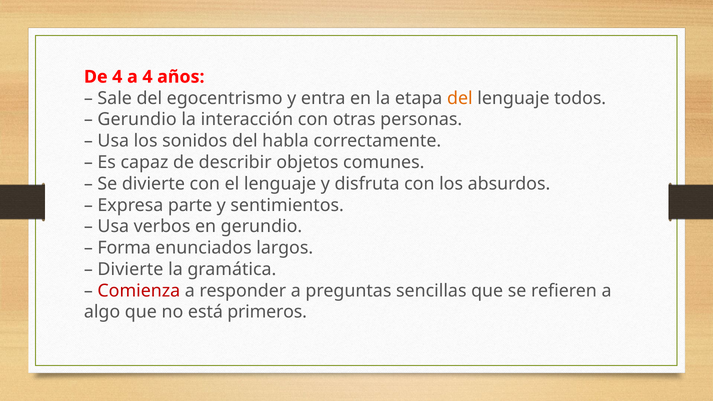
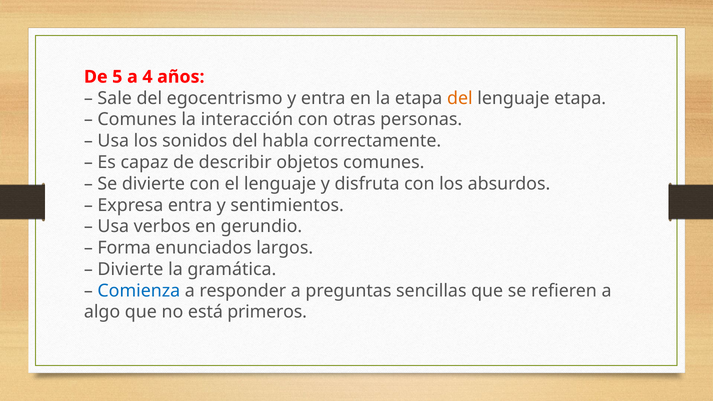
De 4: 4 -> 5
lenguaje todos: todos -> etapa
Gerundio at (137, 120): Gerundio -> Comunes
Expresa parte: parte -> entra
Comienza colour: red -> blue
